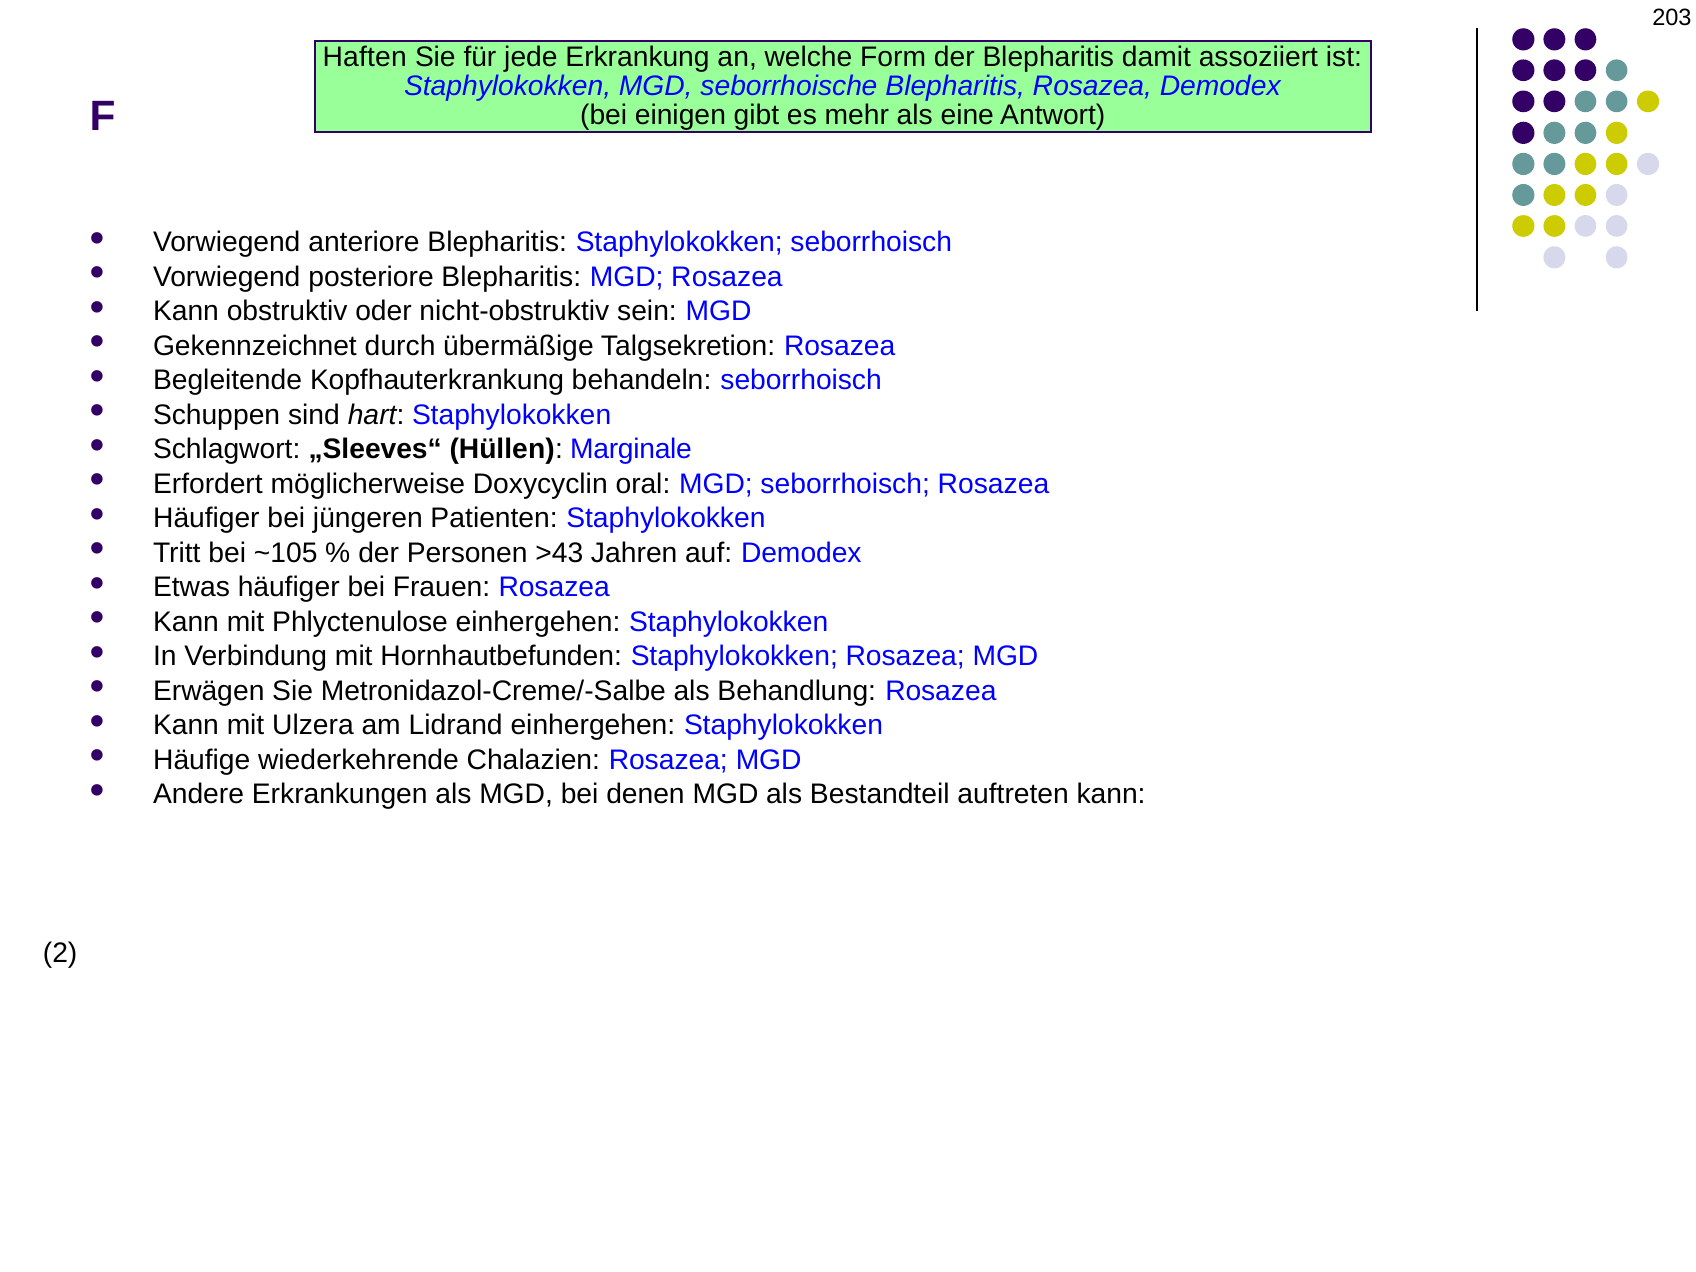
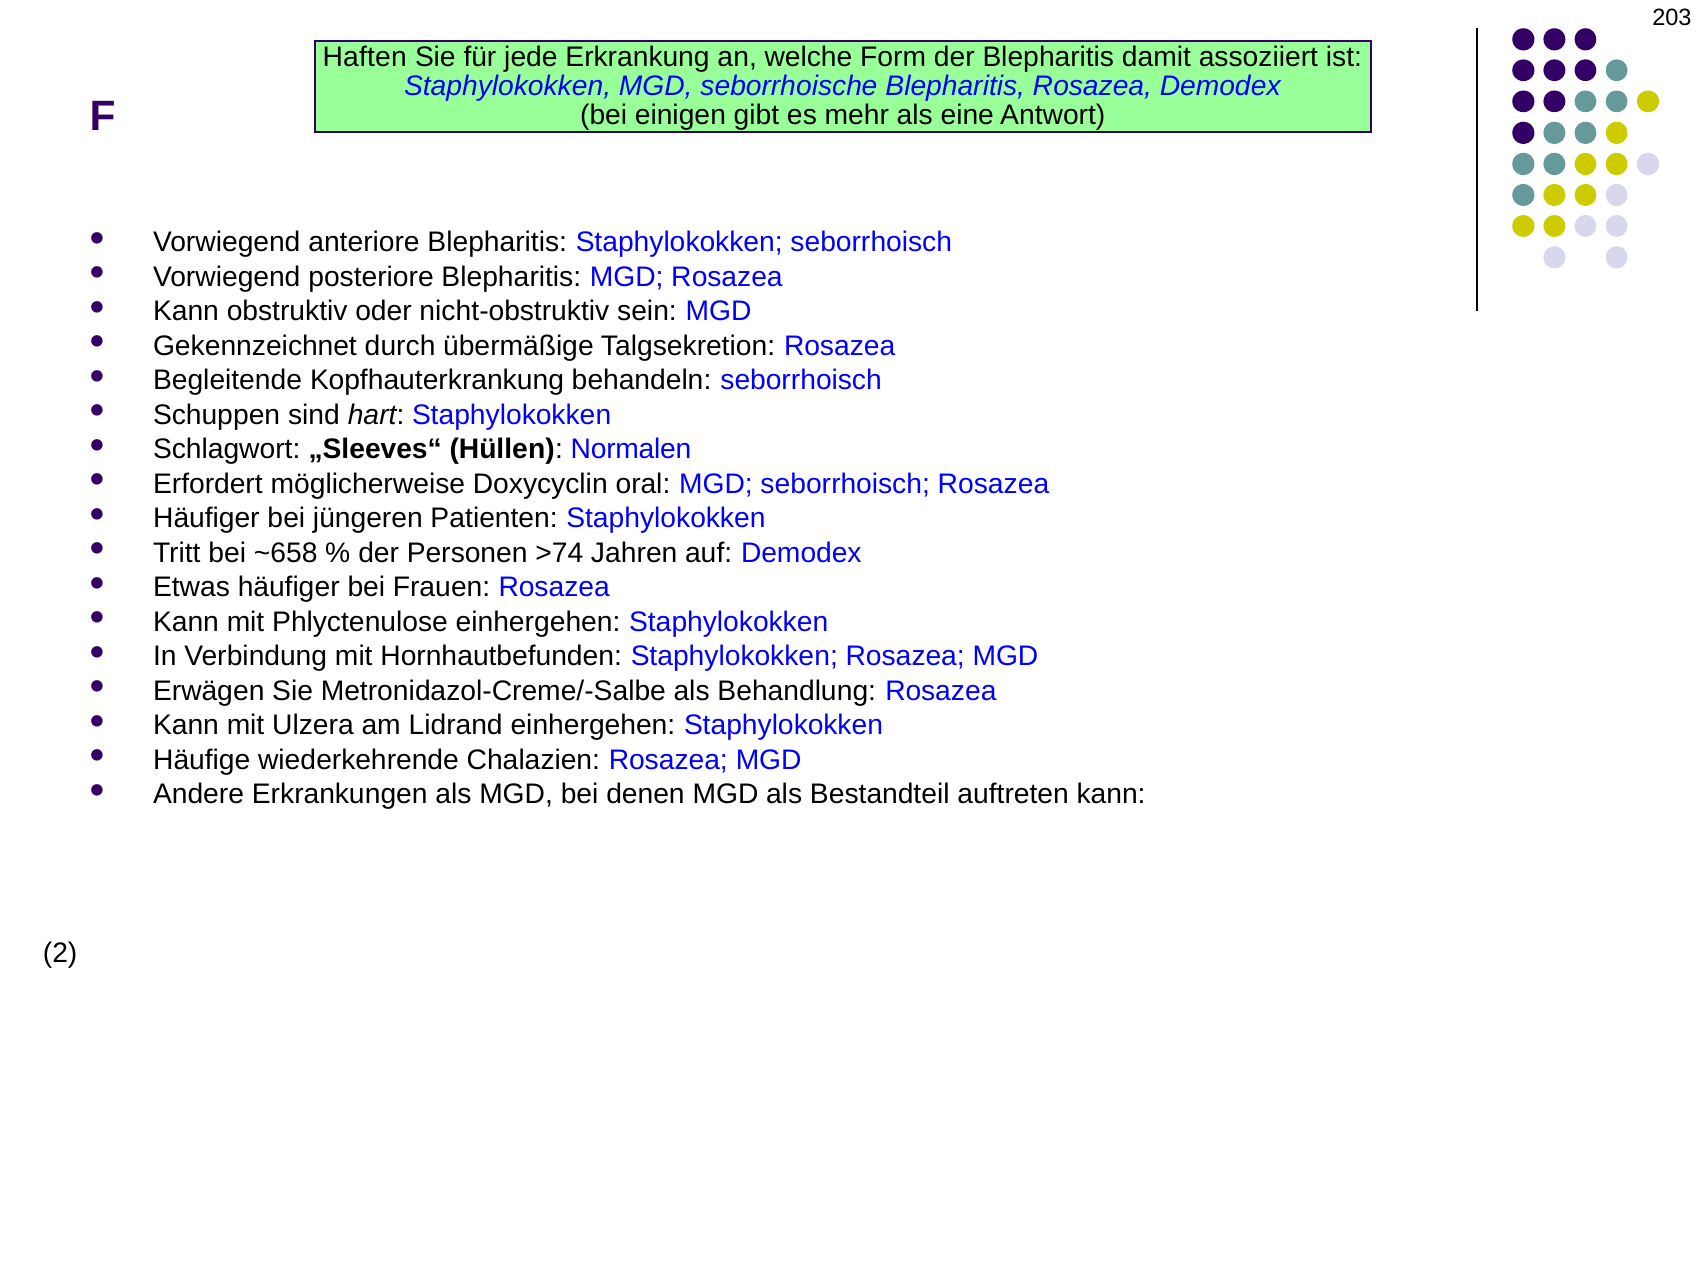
Marginale: Marginale -> Normalen
~105: ~105 -> ~658
>43: >43 -> >74
